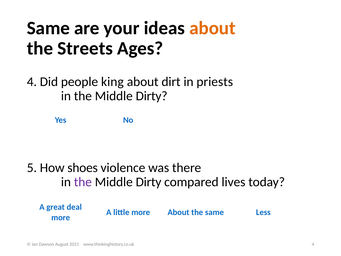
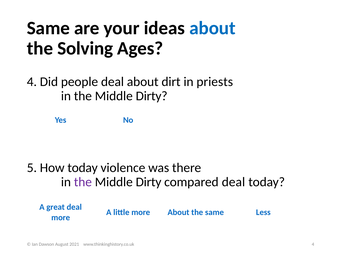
about at (212, 28) colour: orange -> blue
Streets: Streets -> Solving
people king: king -> deal
How shoes: shoes -> today
compared lives: lives -> deal
